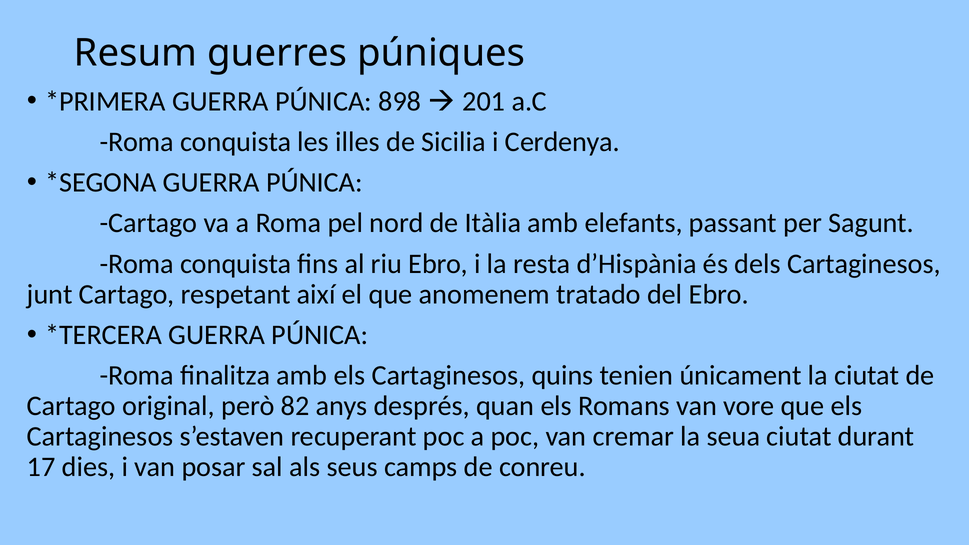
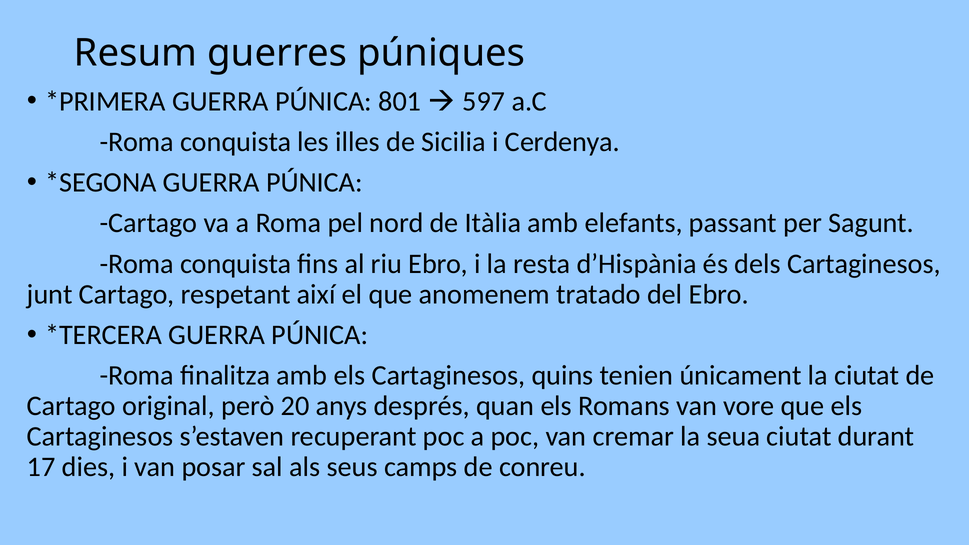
898: 898 -> 801
201: 201 -> 597
82: 82 -> 20
